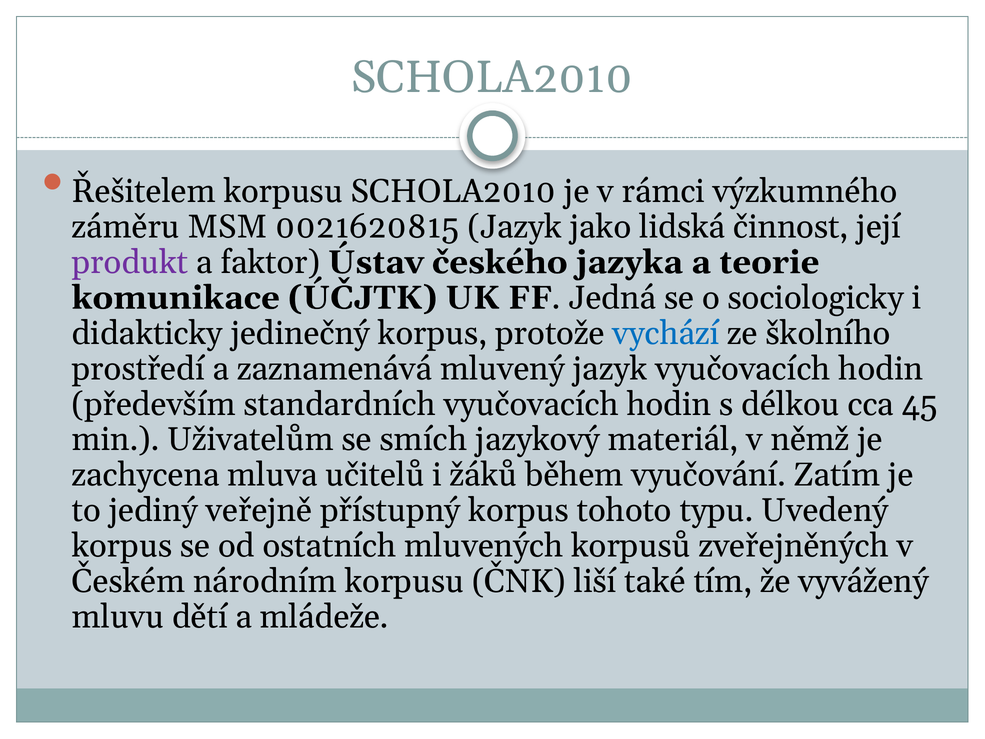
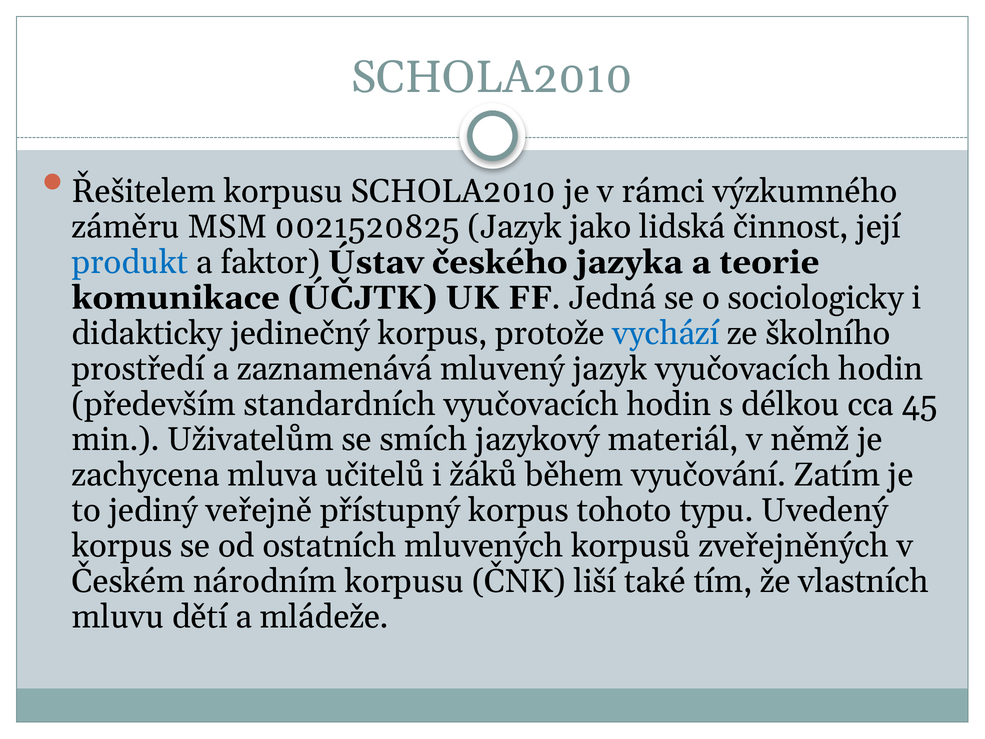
0021620815: 0021620815 -> 0021520825
produkt colour: purple -> blue
vyvážený: vyvážený -> vlastních
